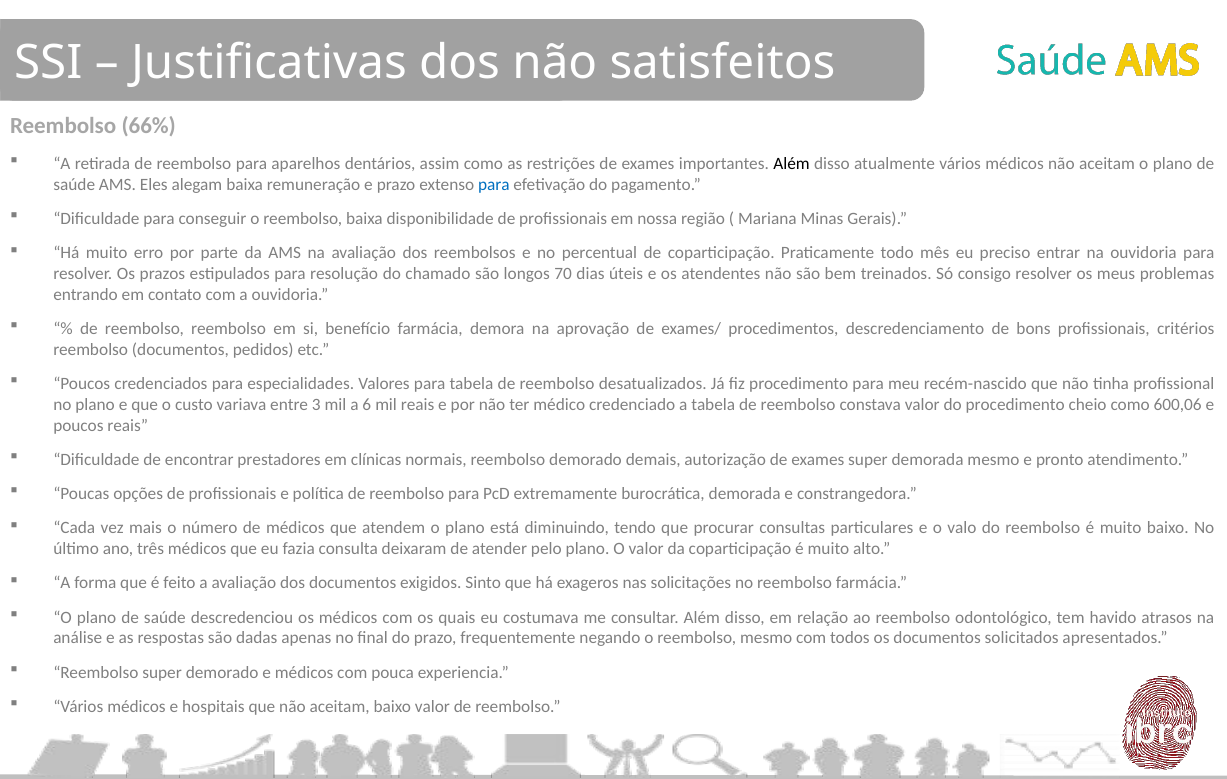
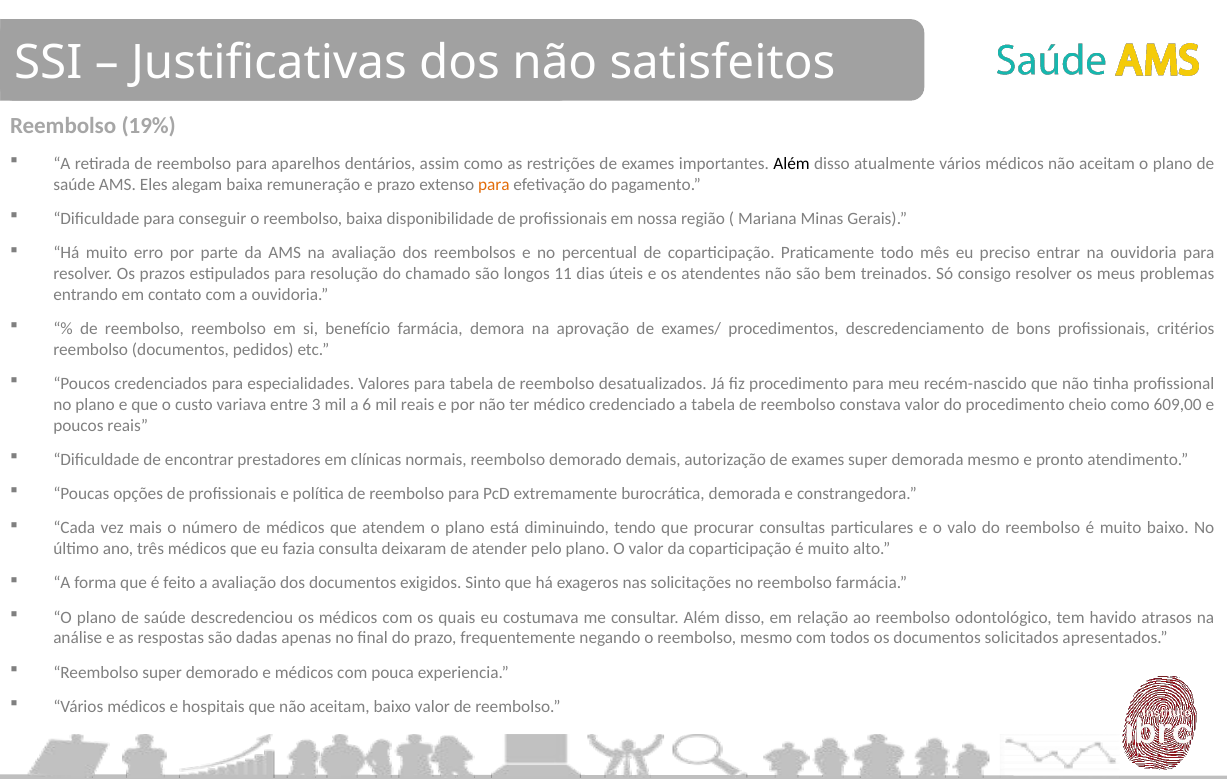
66%: 66% -> 19%
para at (494, 185) colour: blue -> orange
70: 70 -> 11
600,06: 600,06 -> 609,00
